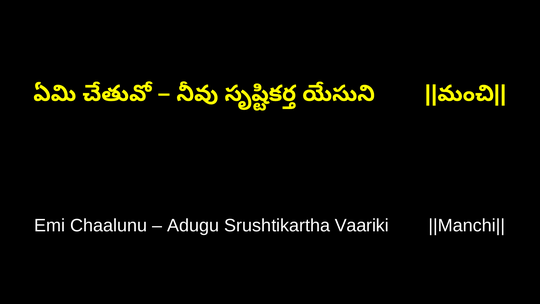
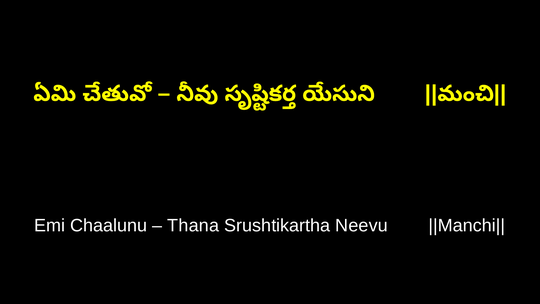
Adugu: Adugu -> Thana
Vaariki: Vaariki -> Neevu
